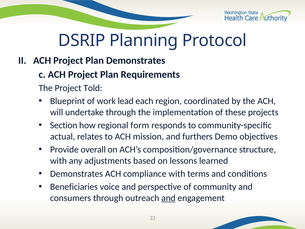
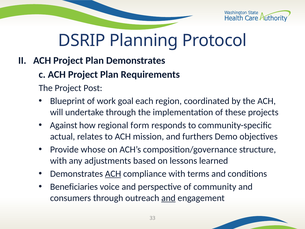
Told: Told -> Post
lead: lead -> goal
Section: Section -> Against
overall: overall -> whose
ACH at (113, 174) underline: none -> present
